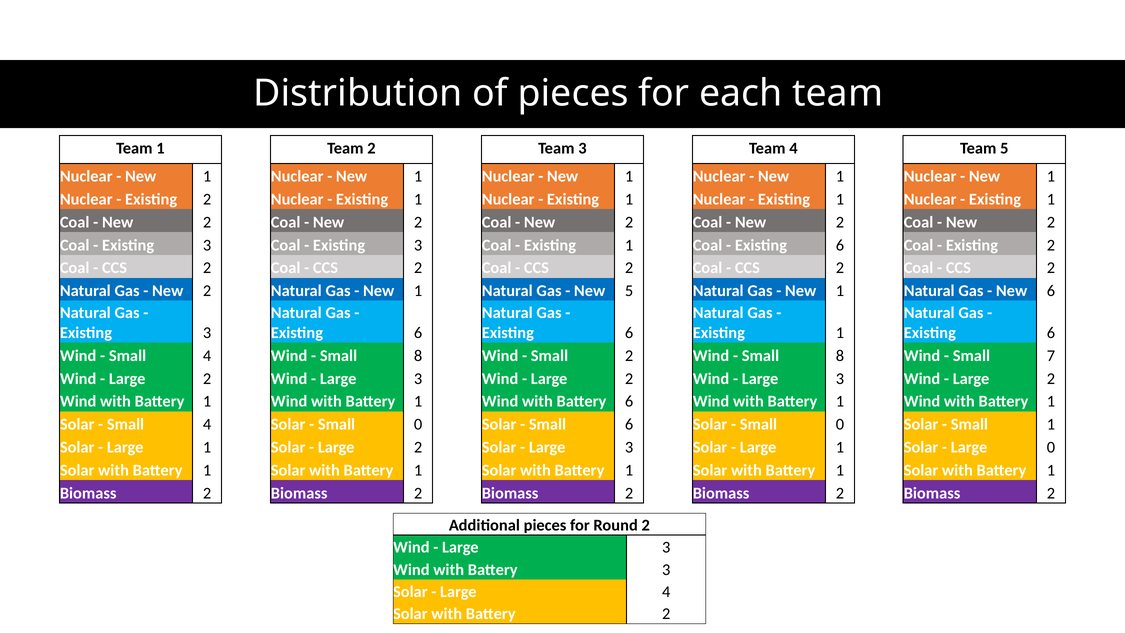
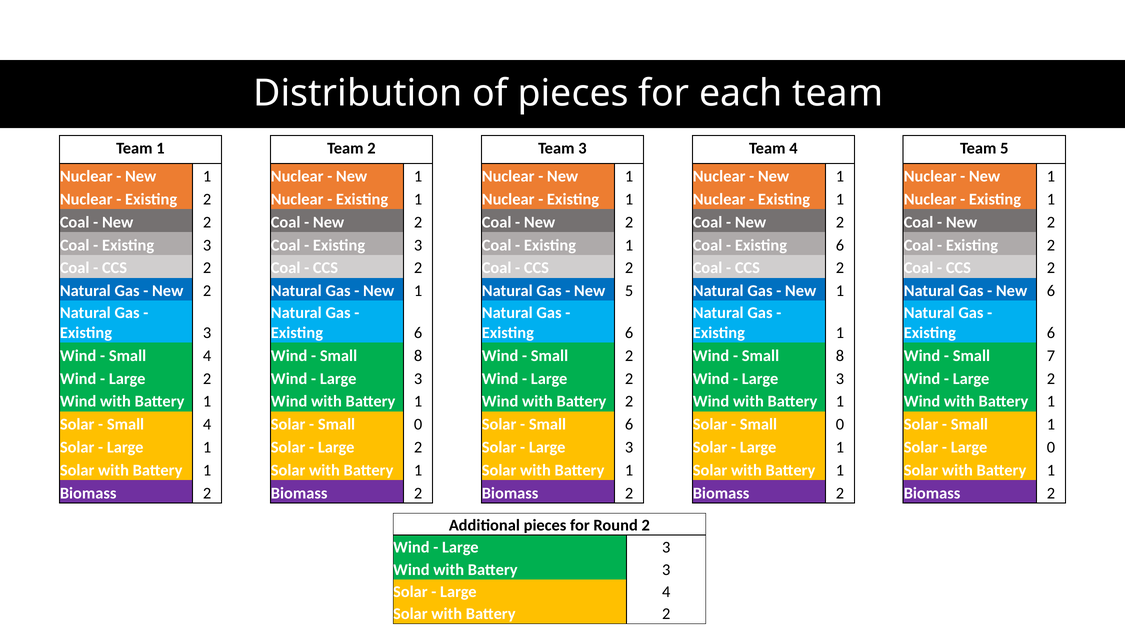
Wind with Battery 6: 6 -> 2
